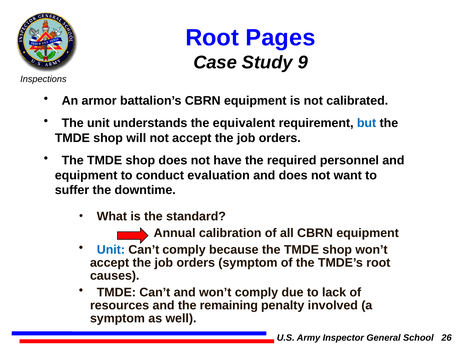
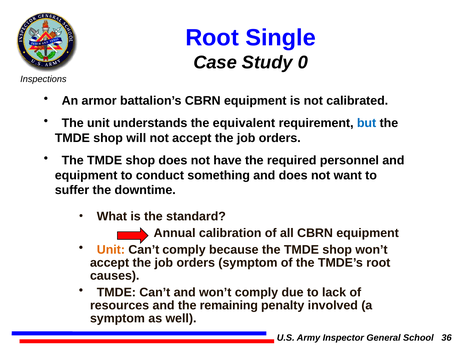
Pages: Pages -> Single
9: 9 -> 0
evaluation: evaluation -> something
Unit at (111, 249) colour: blue -> orange
26: 26 -> 36
